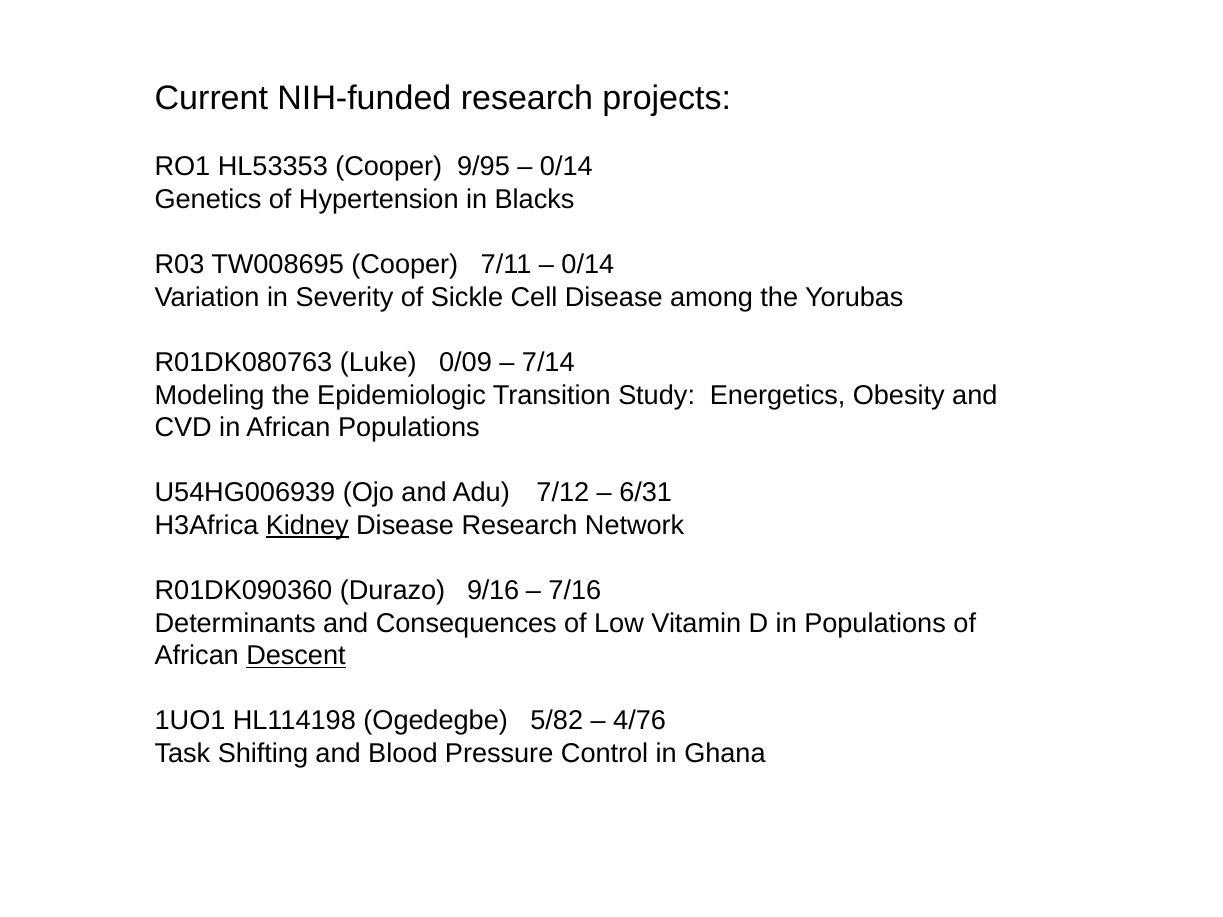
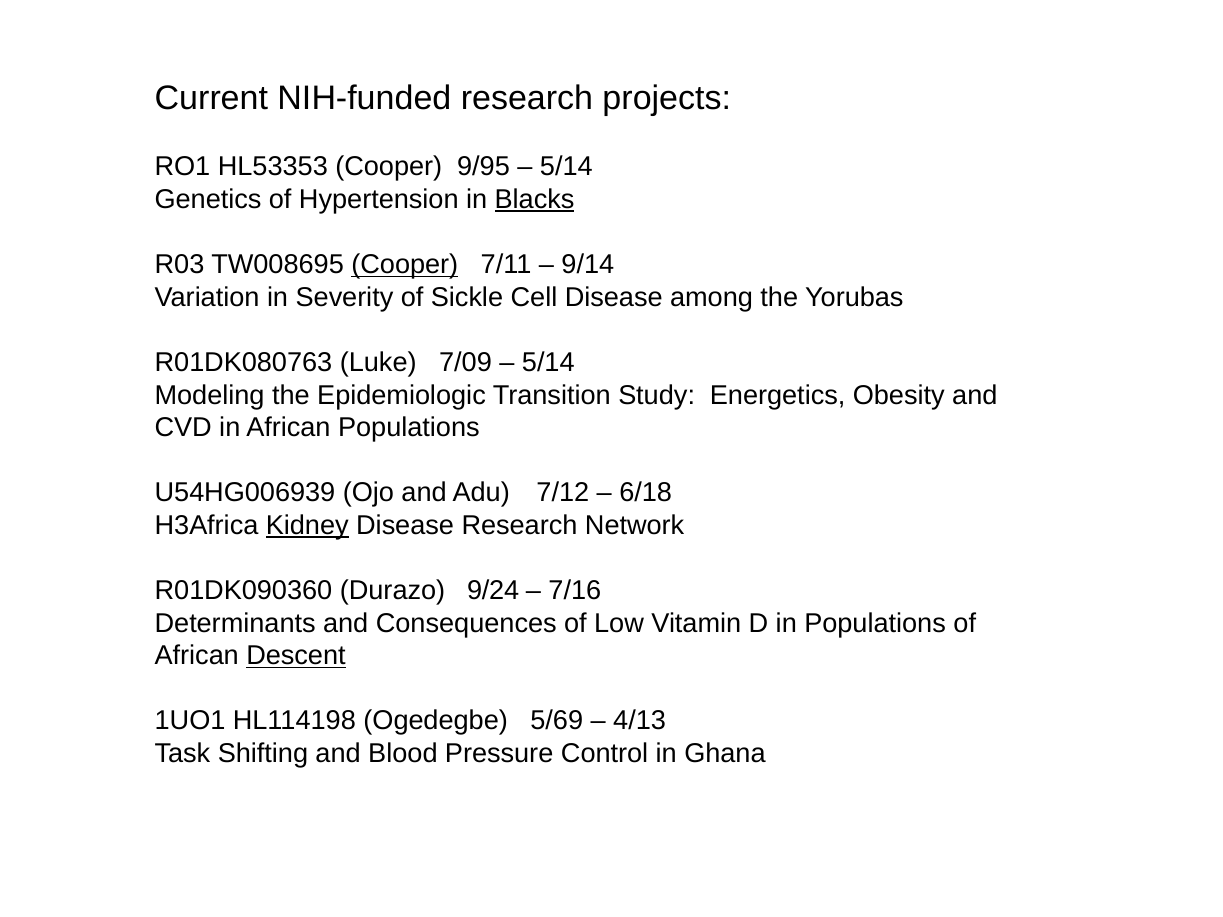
0/14 at (566, 167): 0/14 -> 5/14
Blacks underline: none -> present
Cooper at (405, 265) underline: none -> present
0/14 at (588, 265): 0/14 -> 9/14
0/09: 0/09 -> 7/09
7/14 at (548, 363): 7/14 -> 5/14
6/31: 6/31 -> 6/18
9/16: 9/16 -> 9/24
5/82: 5/82 -> 5/69
4/76: 4/76 -> 4/13
